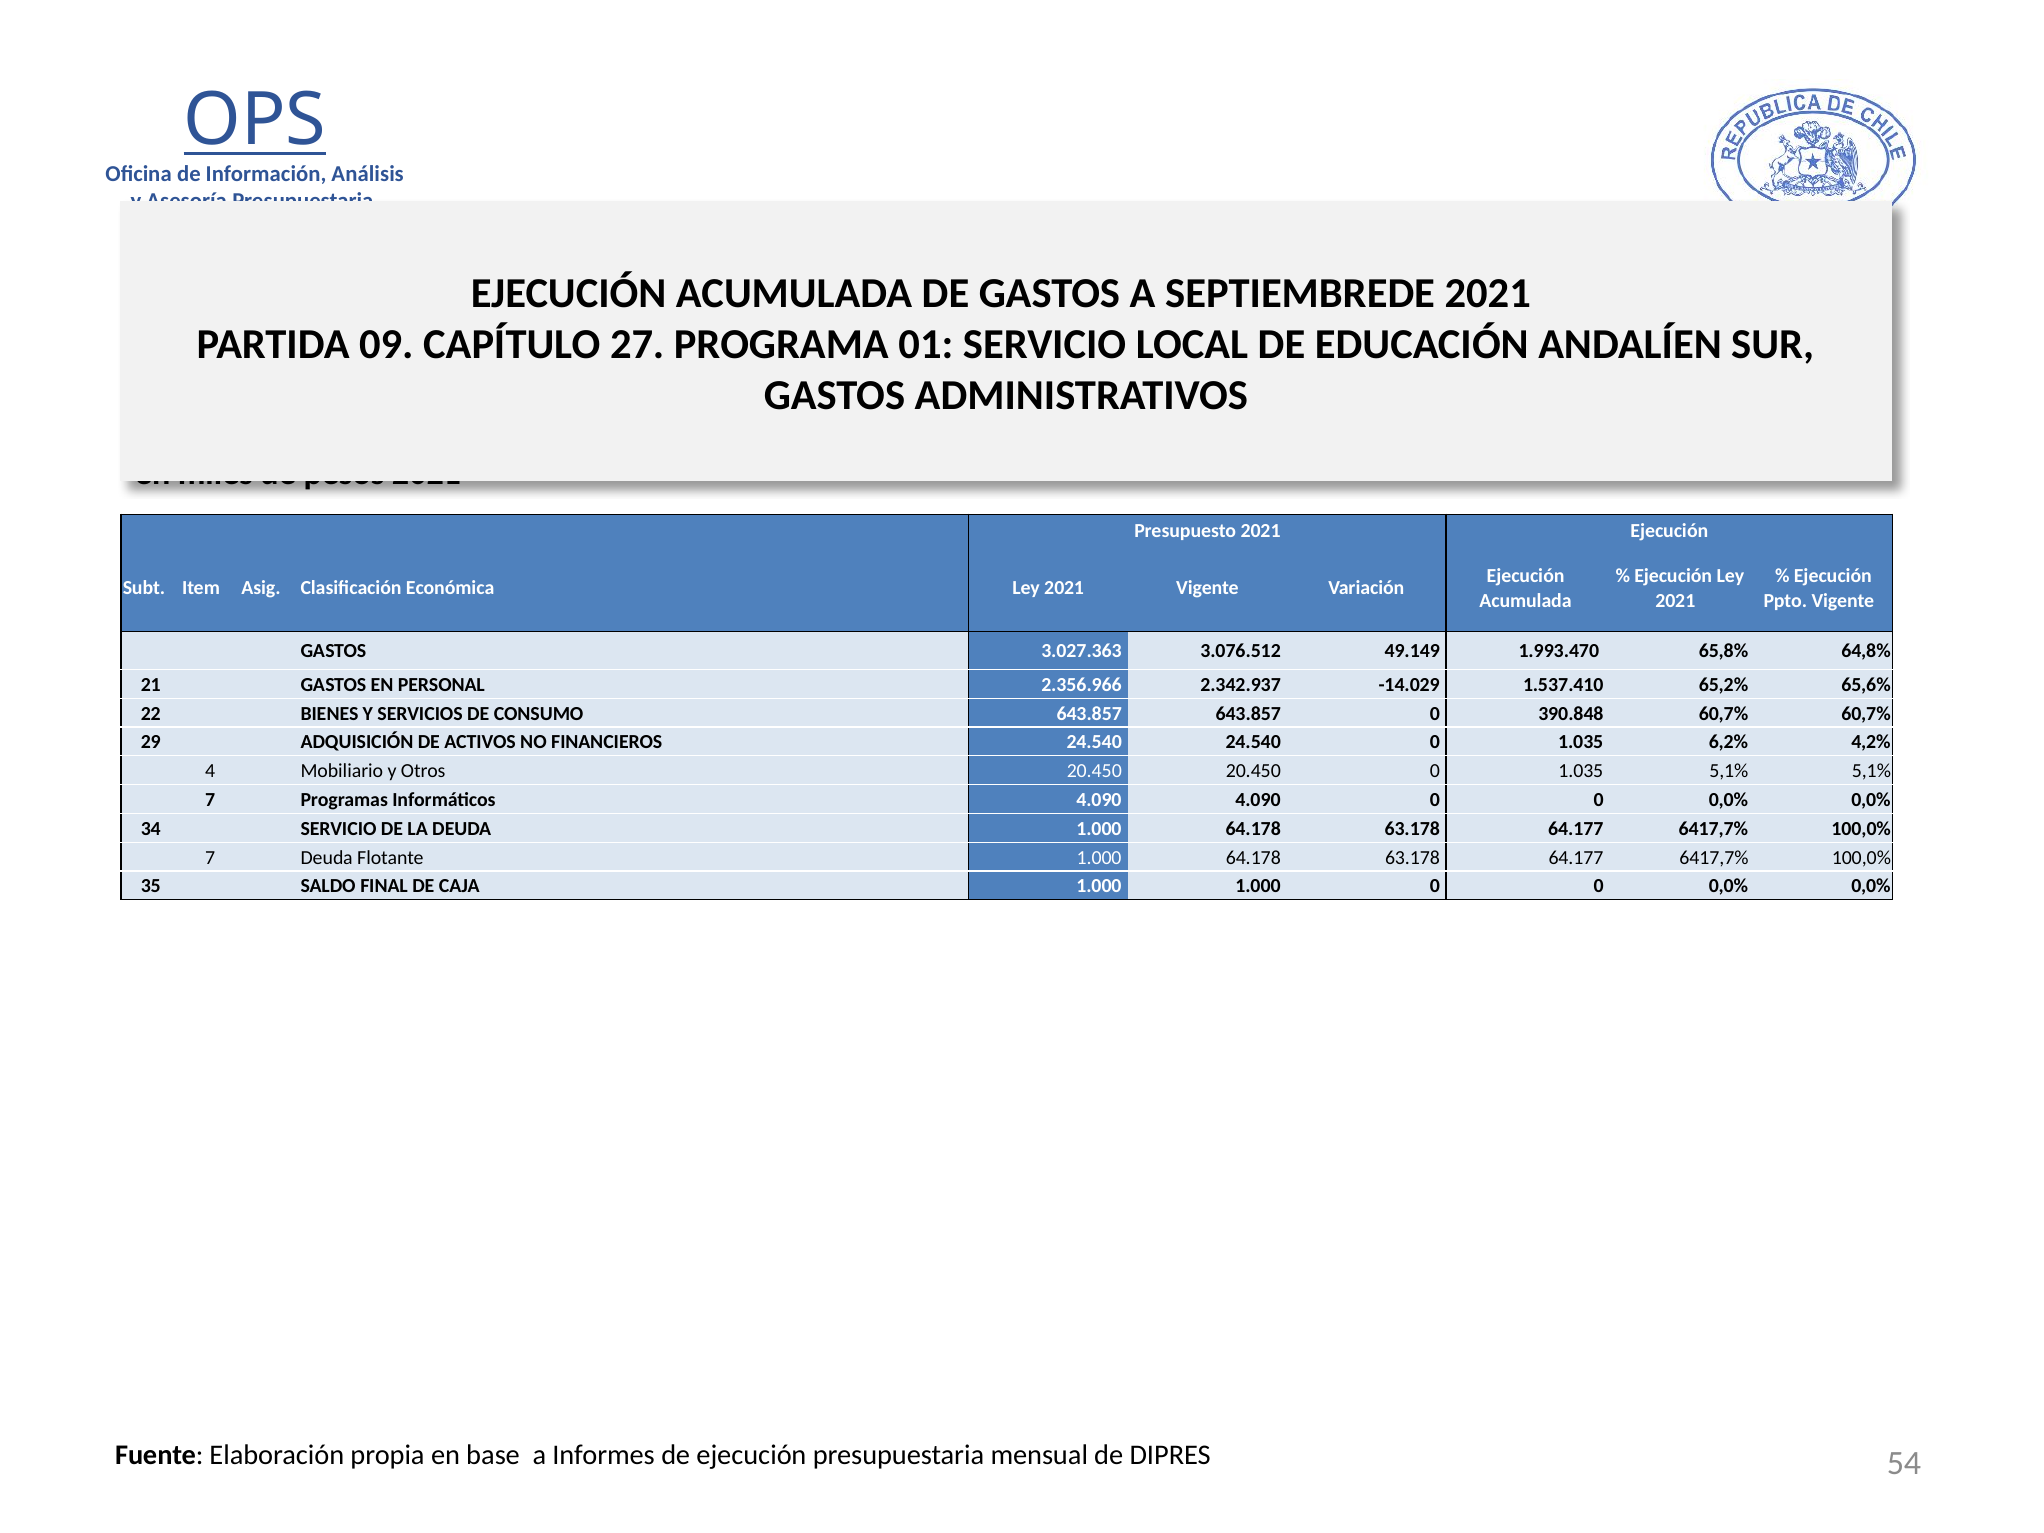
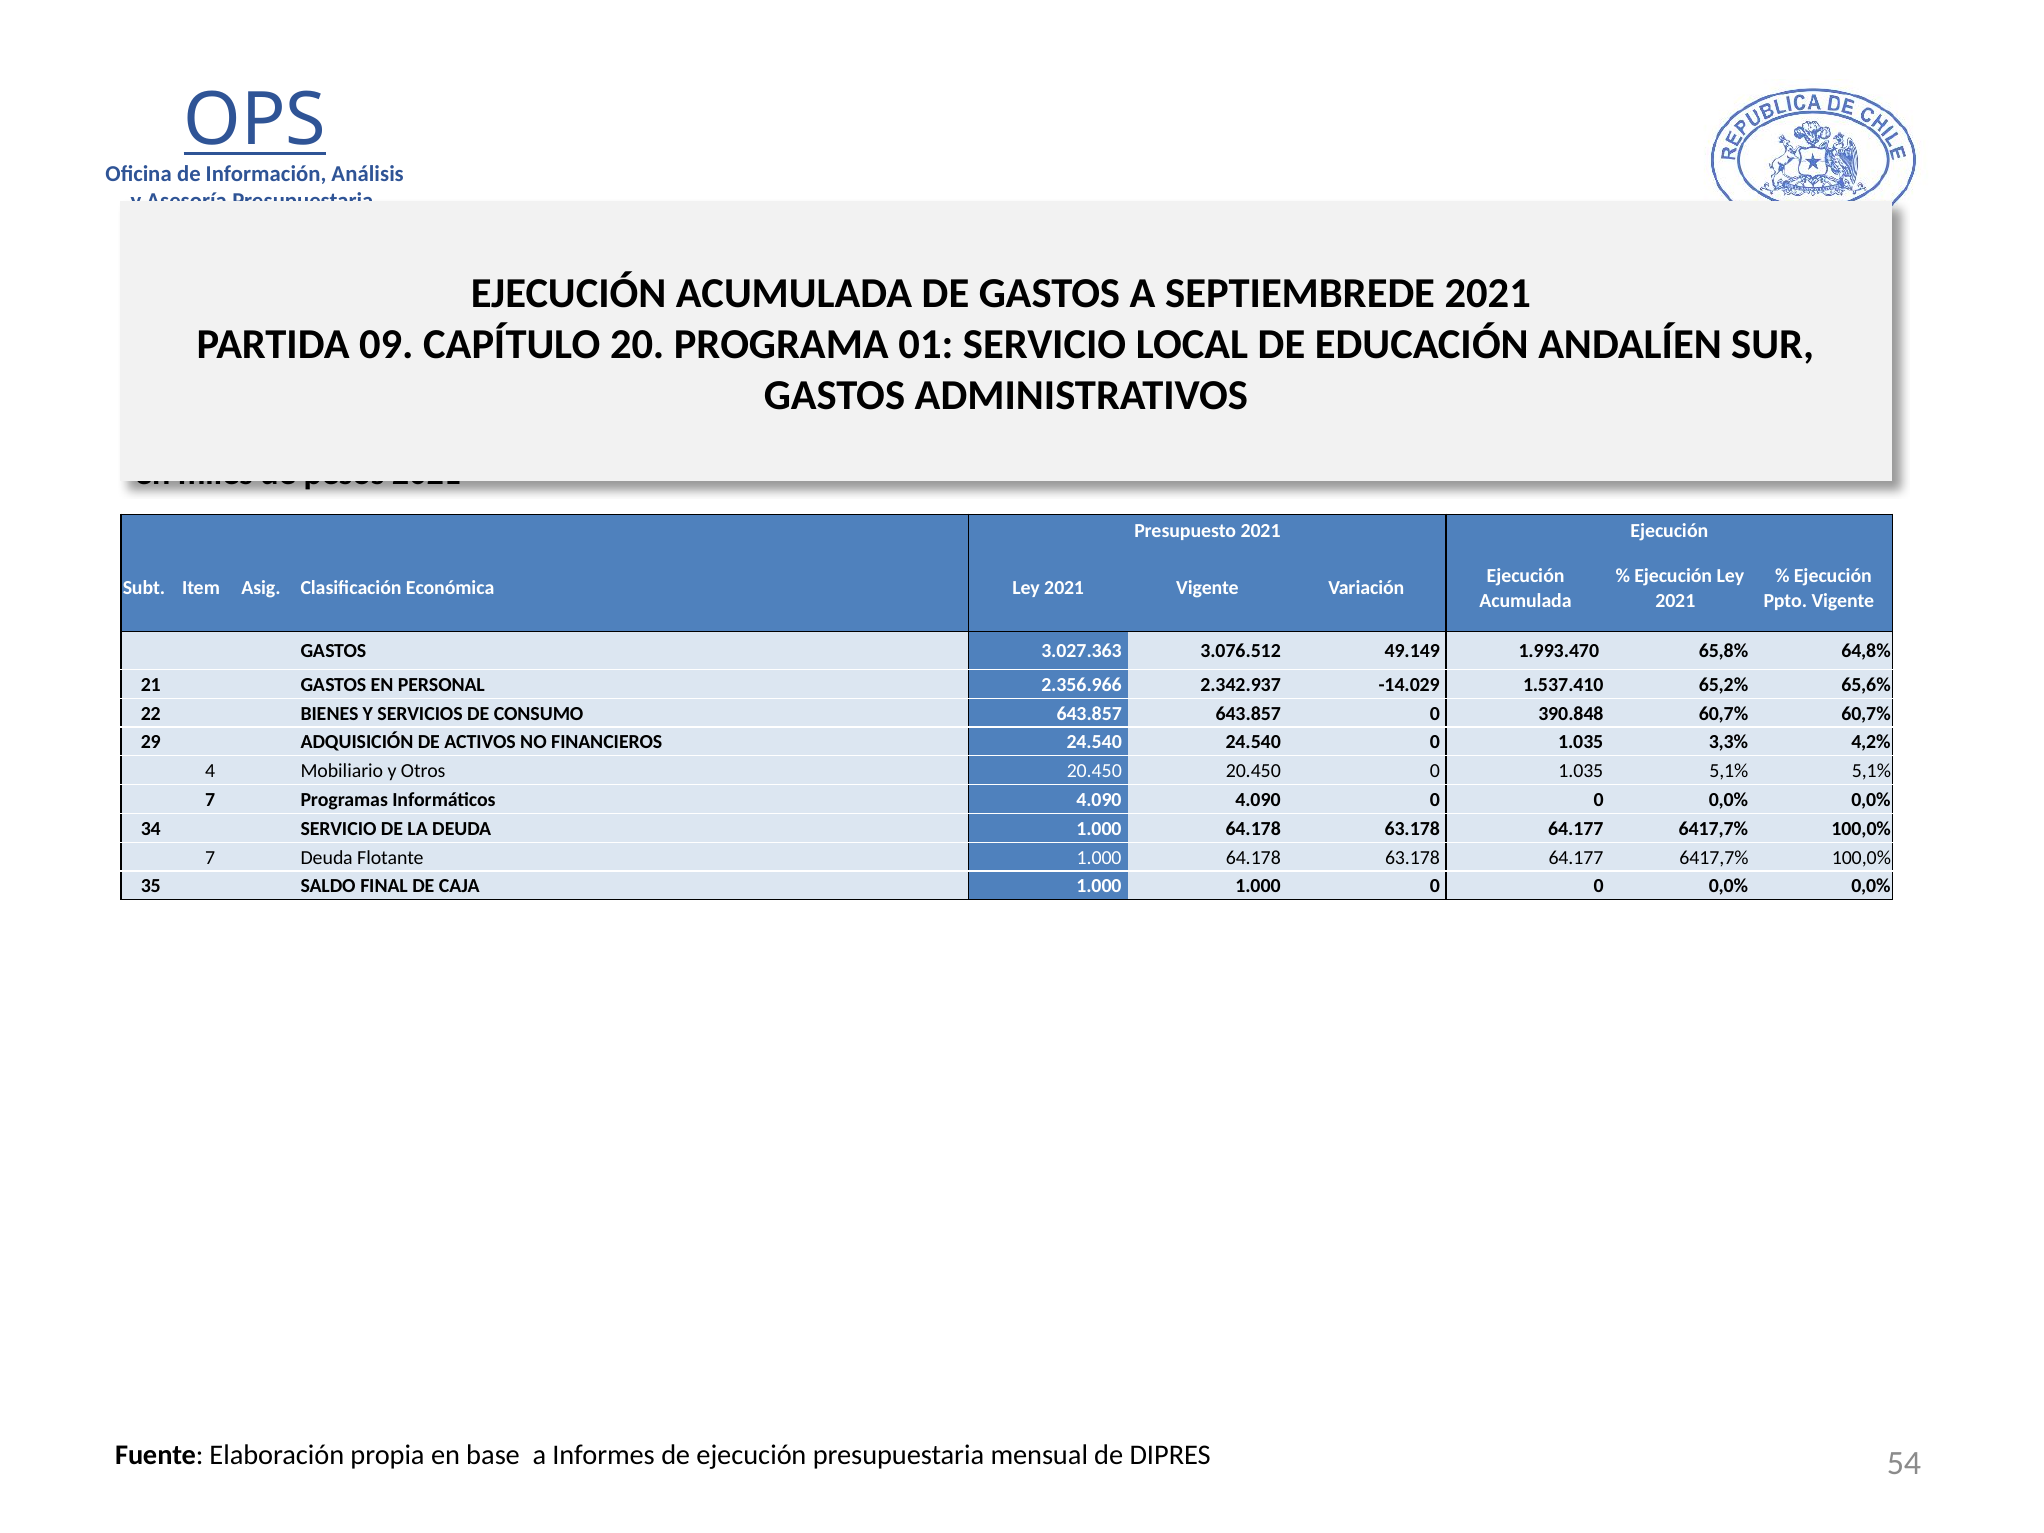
27: 27 -> 20
6,2%: 6,2% -> 3,3%
